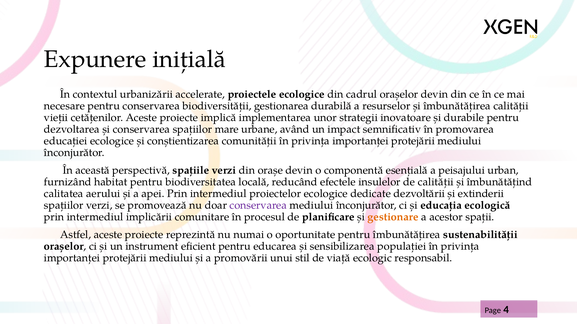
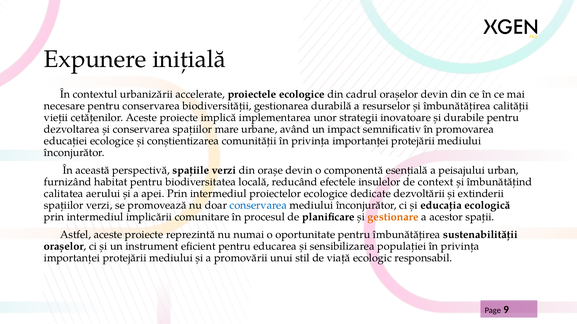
de calității: calității -> context
conservarea at (258, 206) colour: purple -> blue
4: 4 -> 9
